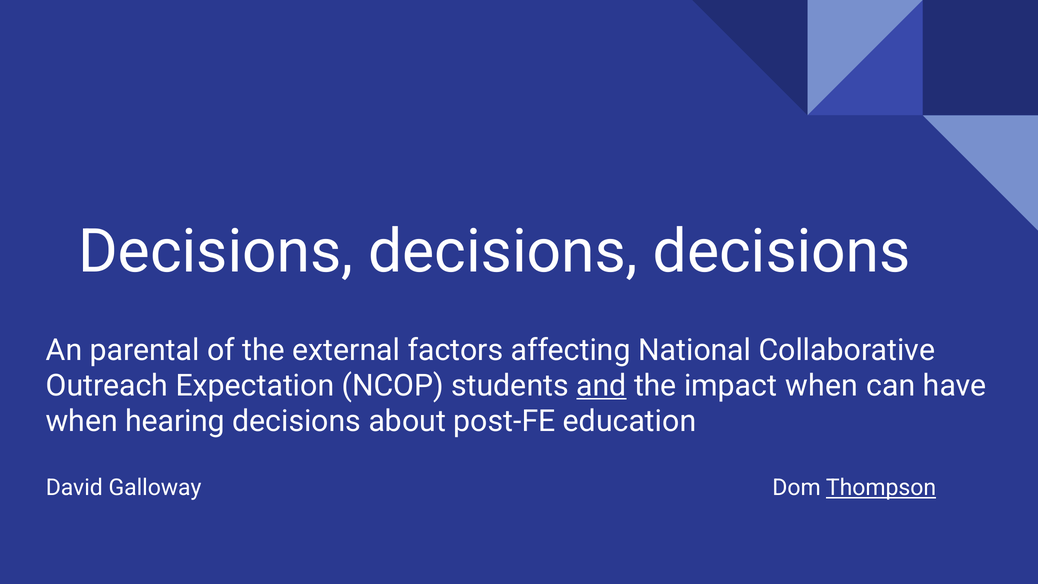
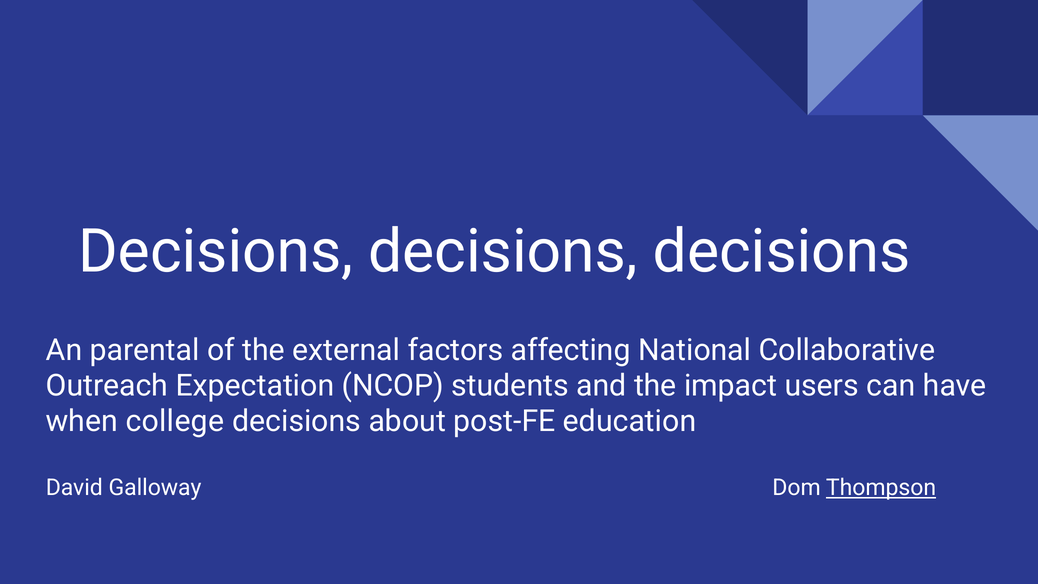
and underline: present -> none
impact when: when -> users
hearing: hearing -> college
